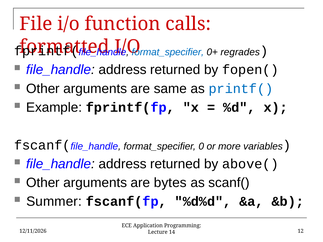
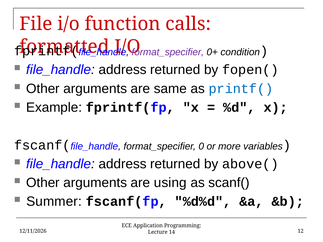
format_specifier at (168, 52) colour: blue -> purple
regrades: regrades -> condition
bytes: bytes -> using
